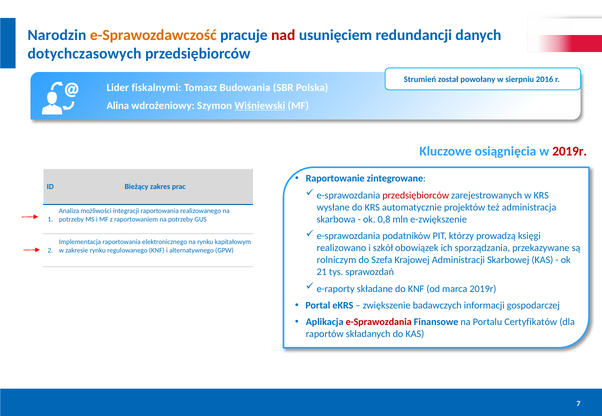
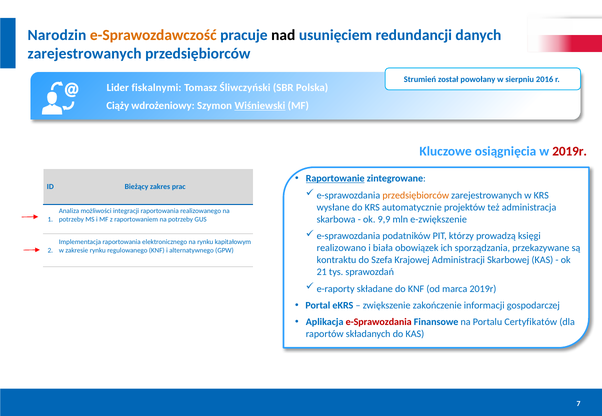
nad colour: red -> black
dotychczasowych at (85, 54): dotychczasowych -> zarejestrowanych
Budowania: Budowania -> Śliwczyński
Alina: Alina -> Ciąży
Raportowanie underline: none -> present
przedsiębiorców at (416, 196) colour: red -> orange
0,8: 0,8 -> 9,9
szkół: szkół -> biała
rolniczym: rolniczym -> kontraktu
badawczych: badawczych -> zakończenie
